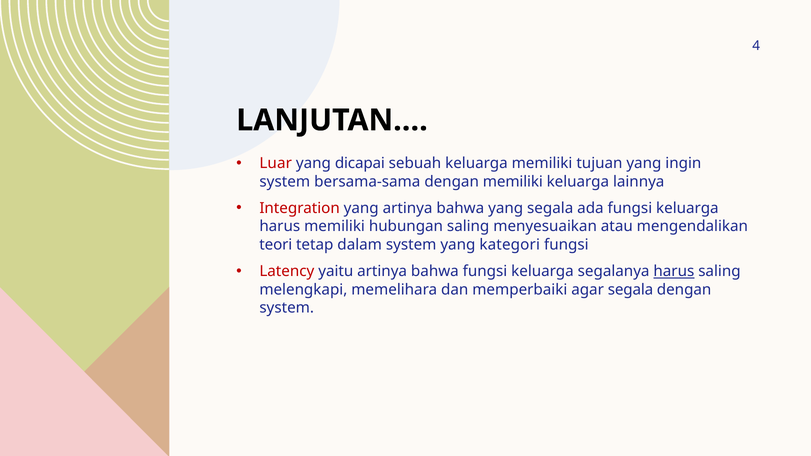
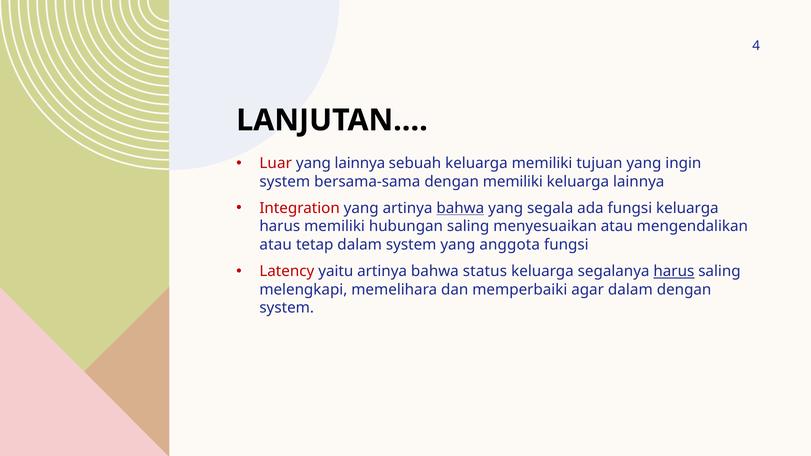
yang dicapai: dicapai -> lainnya
bahwa at (460, 208) underline: none -> present
teori at (276, 245): teori -> atau
kategori: kategori -> anggota
bahwa fungsi: fungsi -> status
agar segala: segala -> dalam
